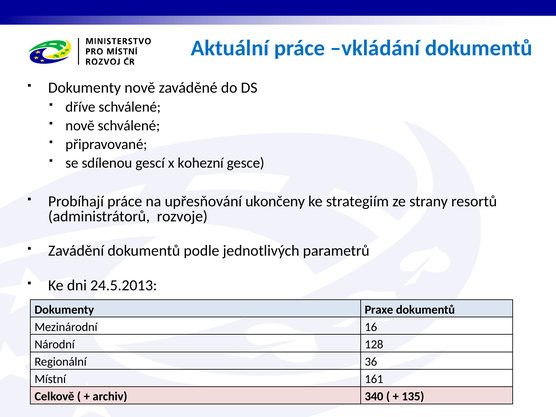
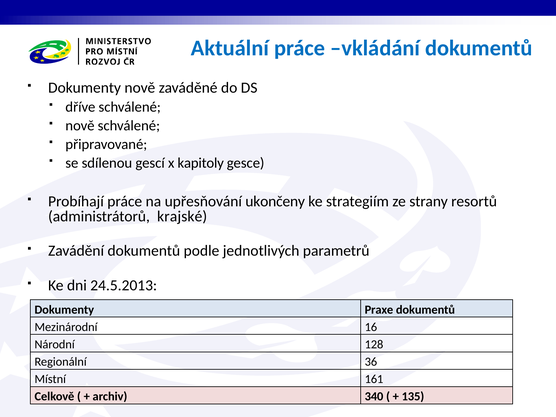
kohezní: kohezní -> kapitoly
rozvoje: rozvoje -> krajské
